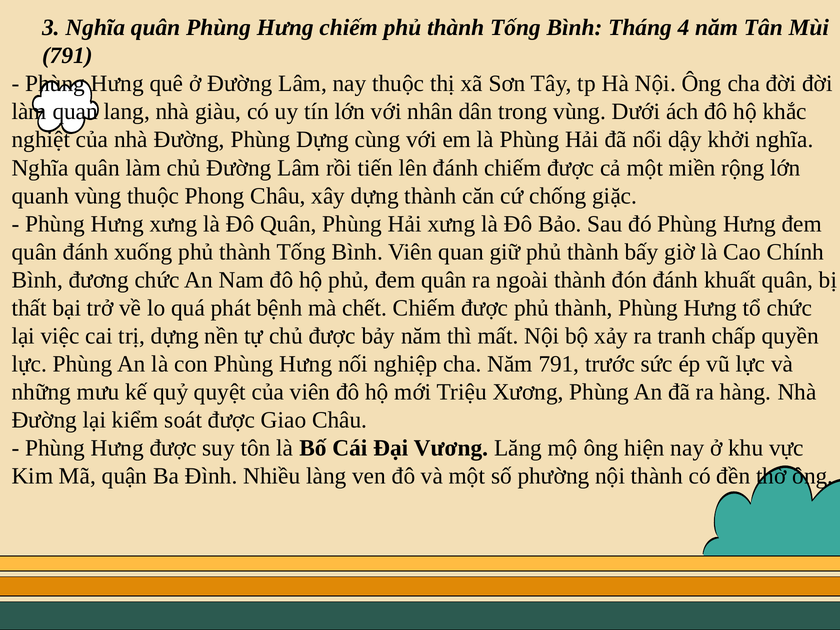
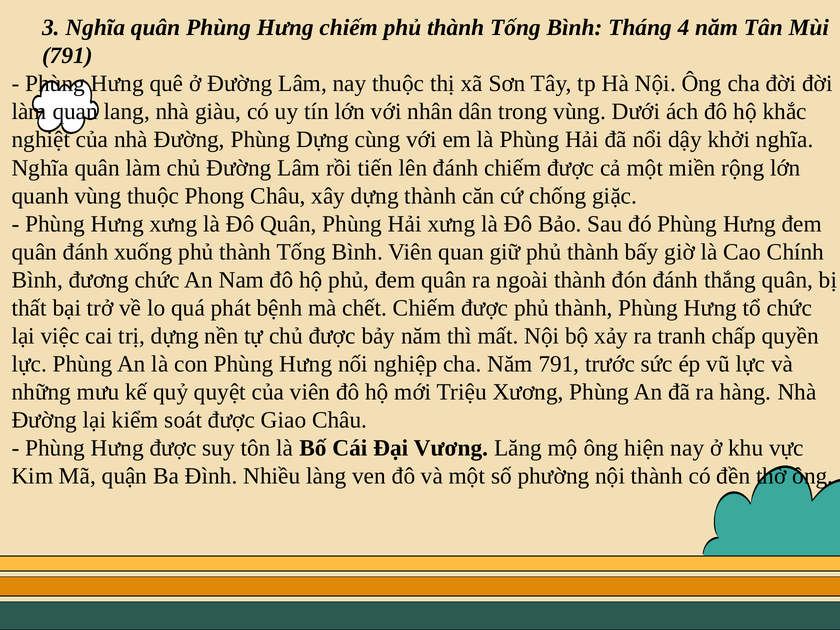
khuất: khuất -> thắng
